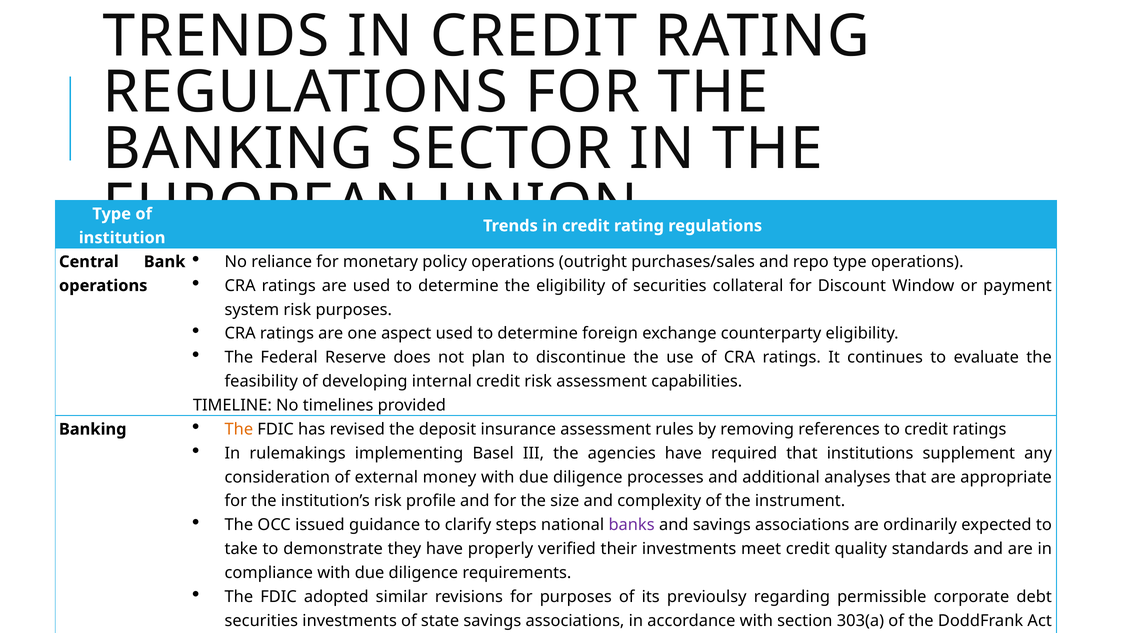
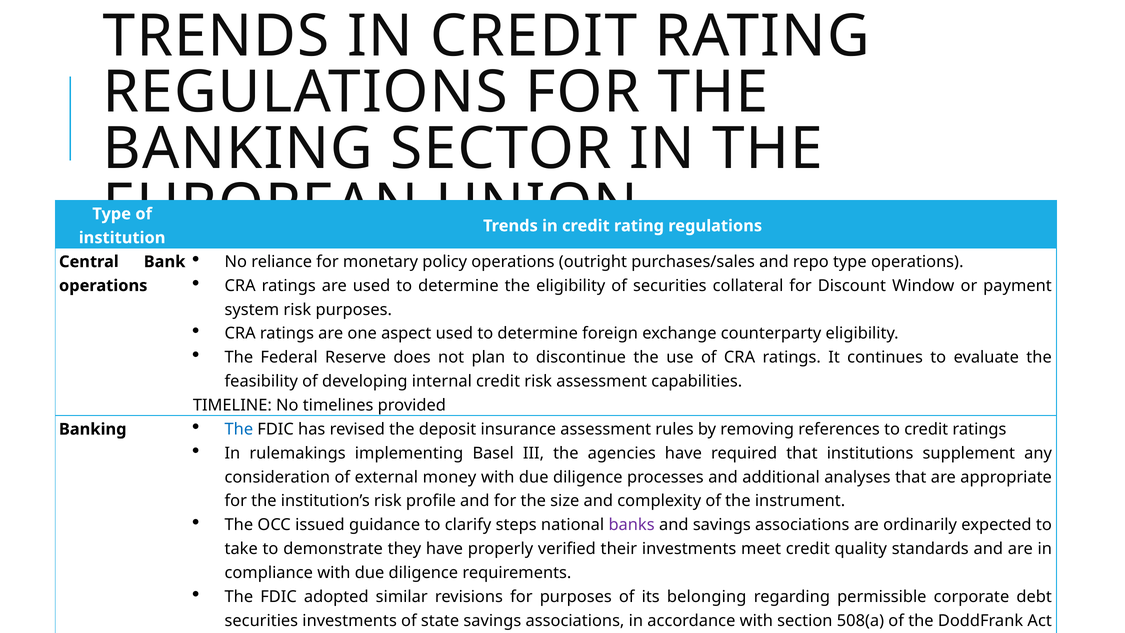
The at (239, 429) colour: orange -> blue
previoulsy: previoulsy -> belonging
303(a: 303(a -> 508(a
